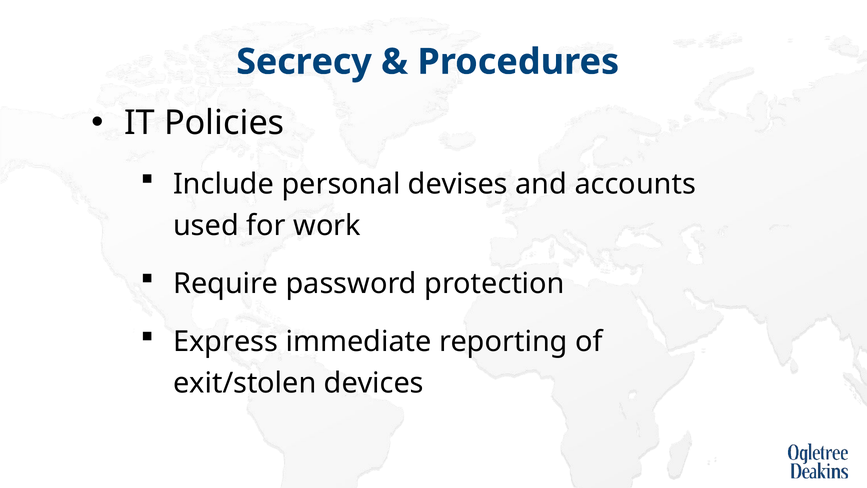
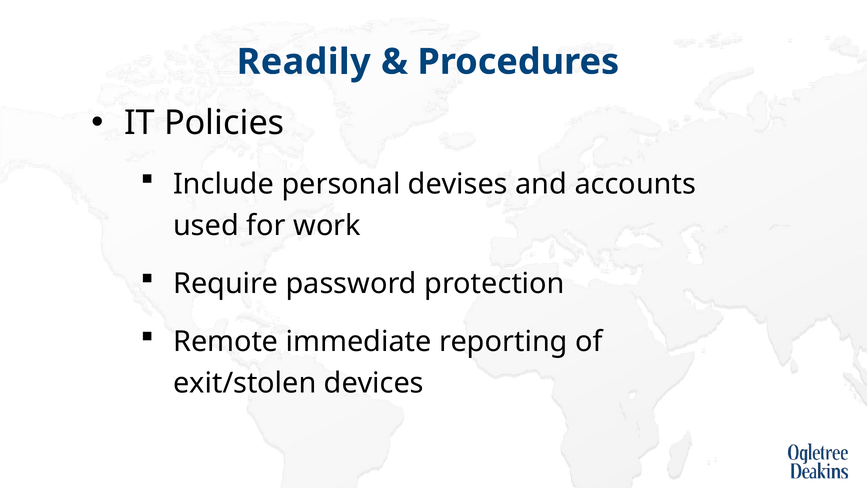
Secrecy: Secrecy -> Readily
Express: Express -> Remote
